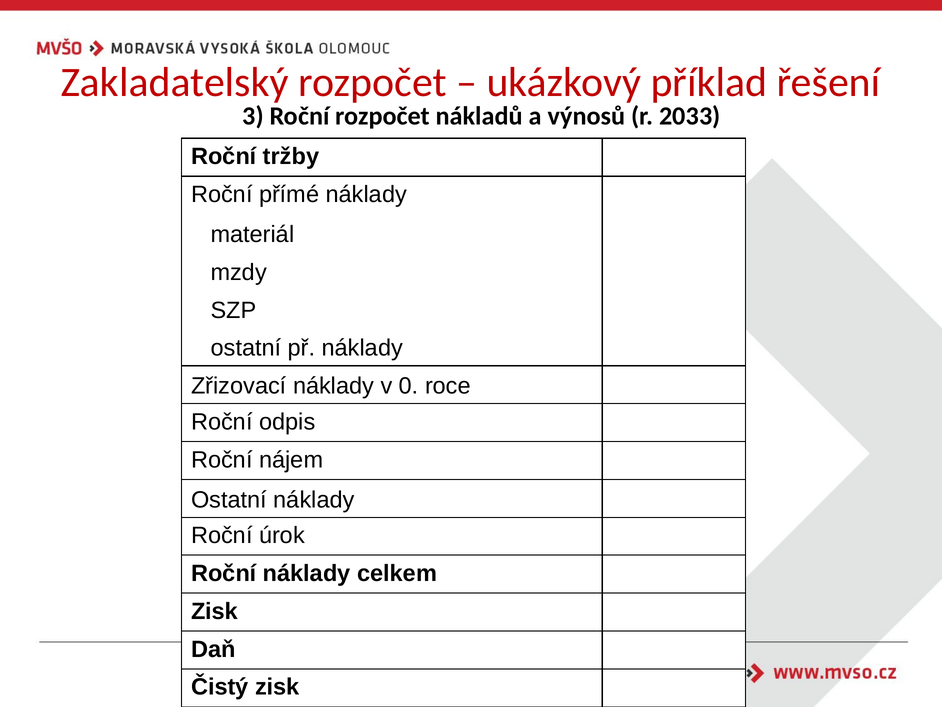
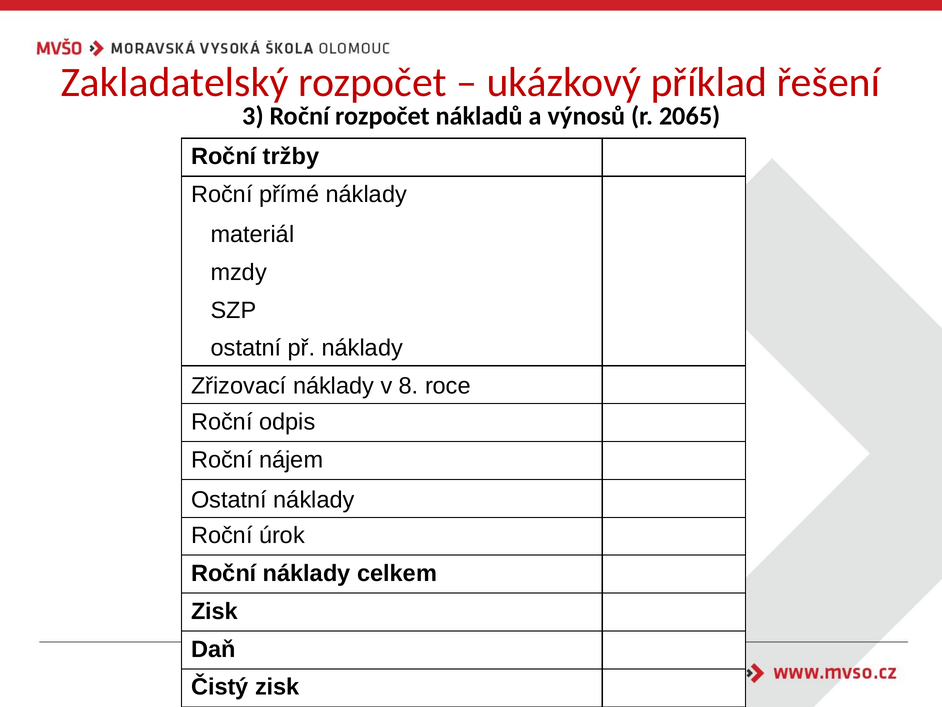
2033: 2033 -> 2065
0: 0 -> 8
